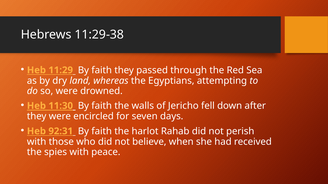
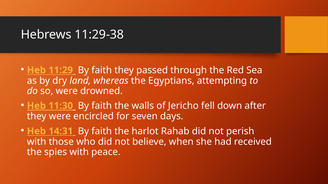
92:31: 92:31 -> 14:31
